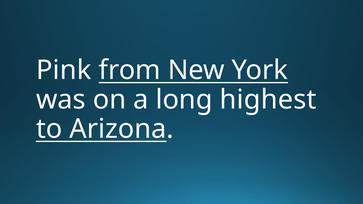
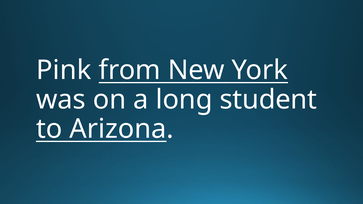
highest: highest -> student
